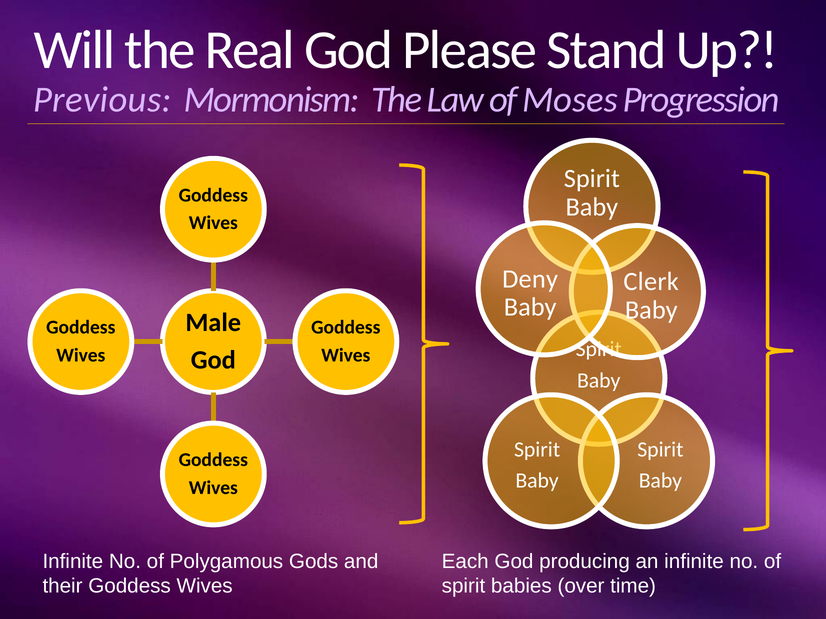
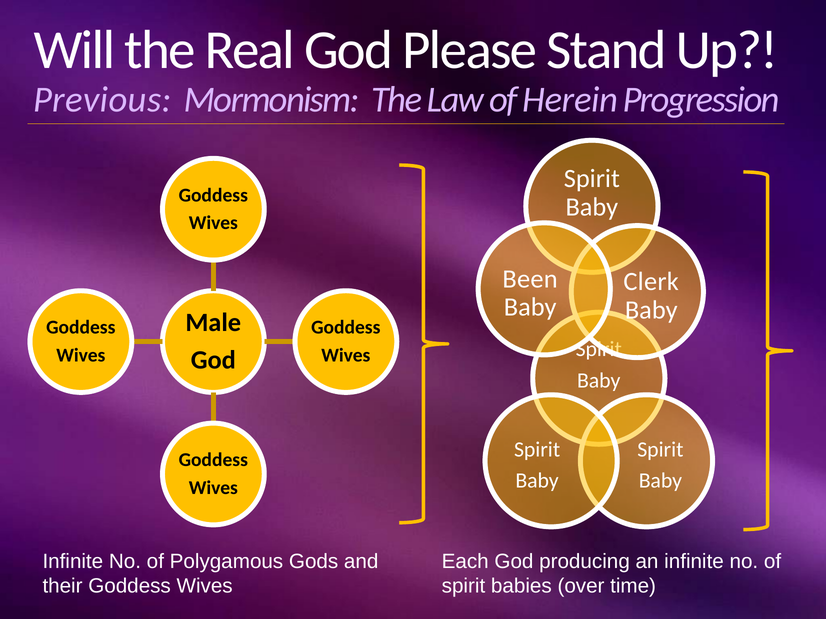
Moses: Moses -> Herein
Deny: Deny -> Been
